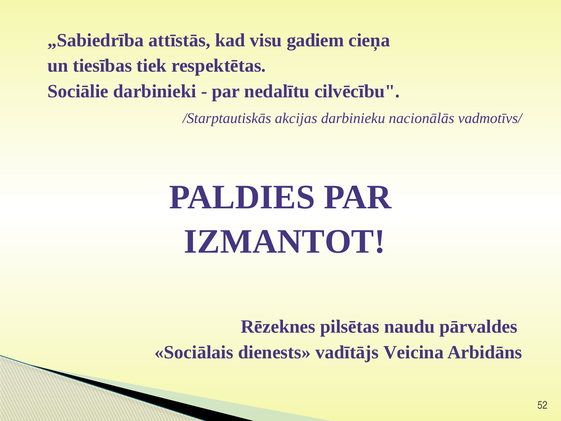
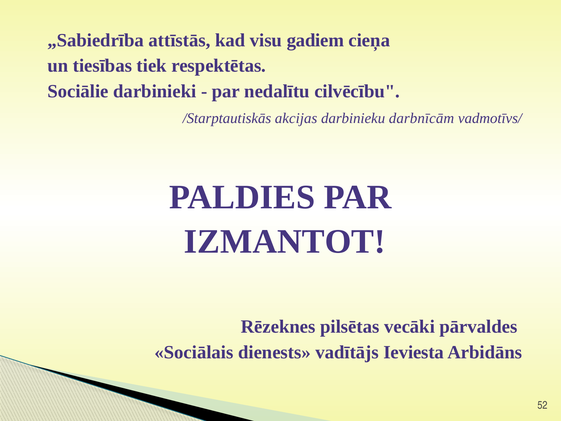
nacionālās: nacionālās -> darbnīcām
naudu: naudu -> vecāki
Veicina: Veicina -> Ieviesta
